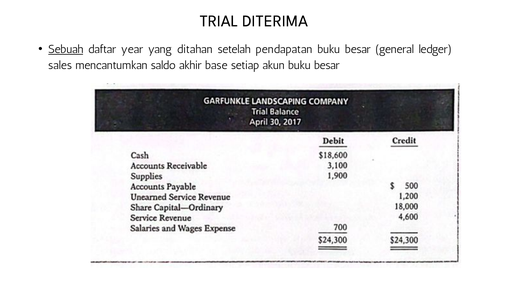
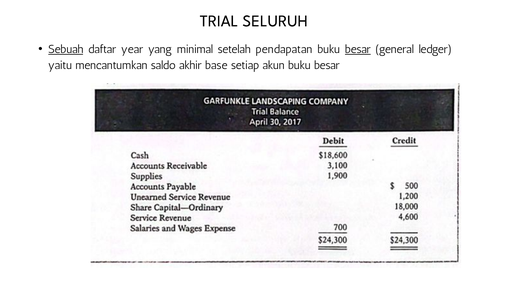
DITERIMA: DITERIMA -> SELURUH
ditahan: ditahan -> minimal
besar at (358, 49) underline: none -> present
sales: sales -> yaitu
